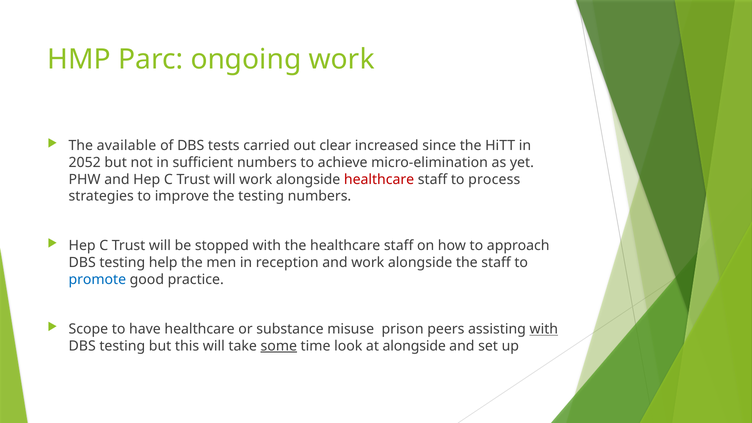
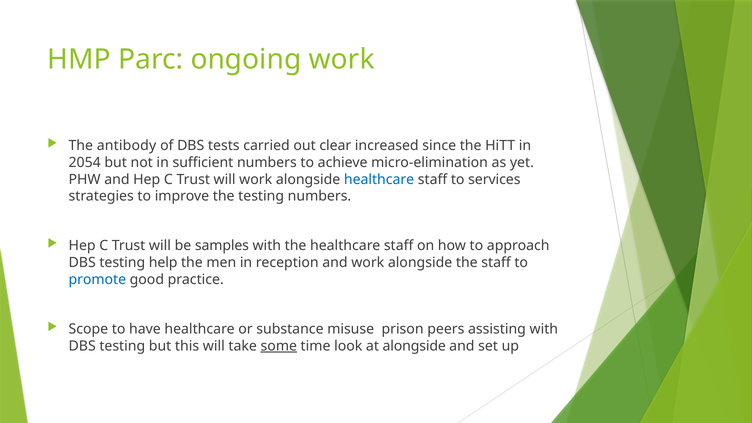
available: available -> antibody
2052: 2052 -> 2054
healthcare at (379, 179) colour: red -> blue
process: process -> services
stopped: stopped -> samples
with at (544, 329) underline: present -> none
